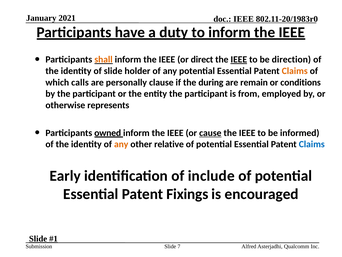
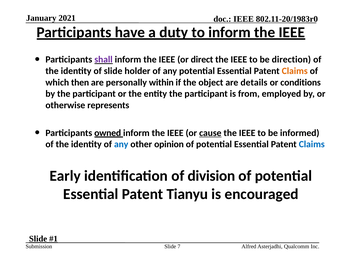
shall colour: orange -> purple
IEEE at (239, 59) underline: present -> none
calls: calls -> then
clause: clause -> within
during: during -> object
remain: remain -> details
any at (121, 144) colour: orange -> blue
relative: relative -> opinion
include: include -> division
Fixings: Fixings -> Tianyu
